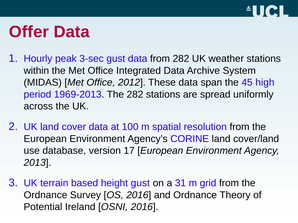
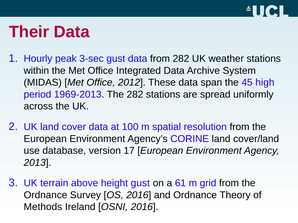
Offer: Offer -> Their
based: based -> above
31: 31 -> 61
Potential: Potential -> Methods
